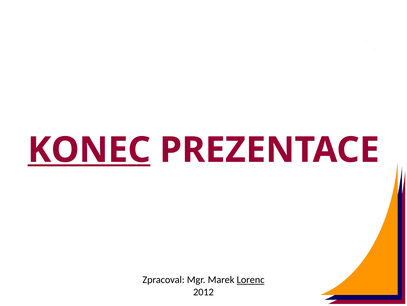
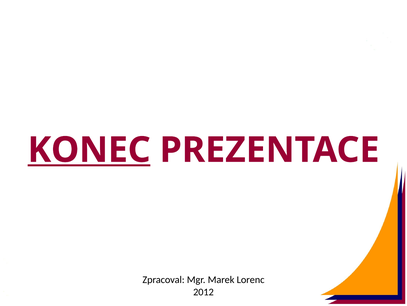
Lorenc underline: present -> none
